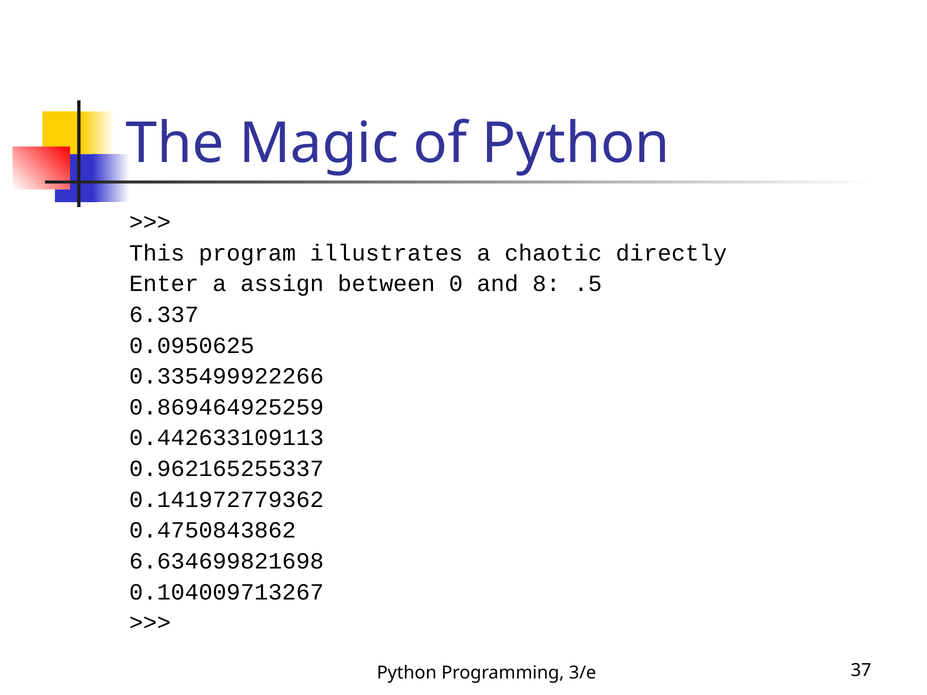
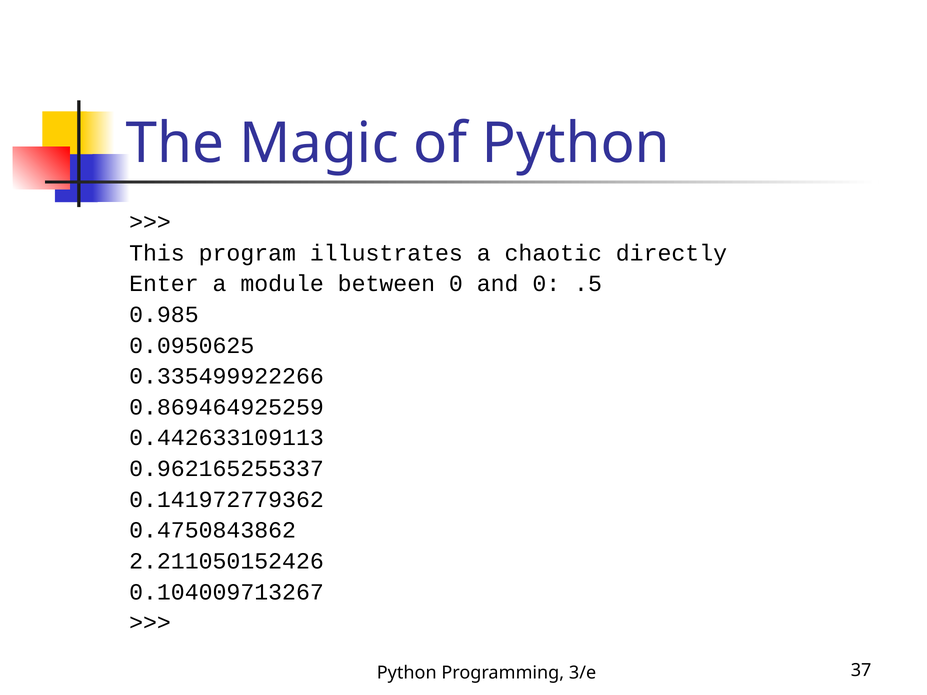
assign: assign -> module
and 8: 8 -> 0
6.337: 6.337 -> 0.985
6.634699821698: 6.634699821698 -> 2.211050152426
